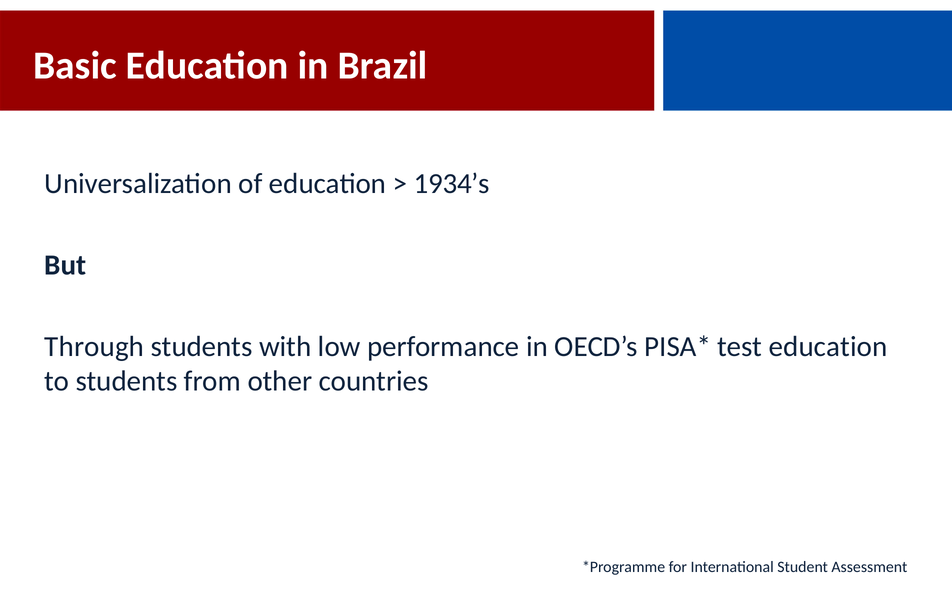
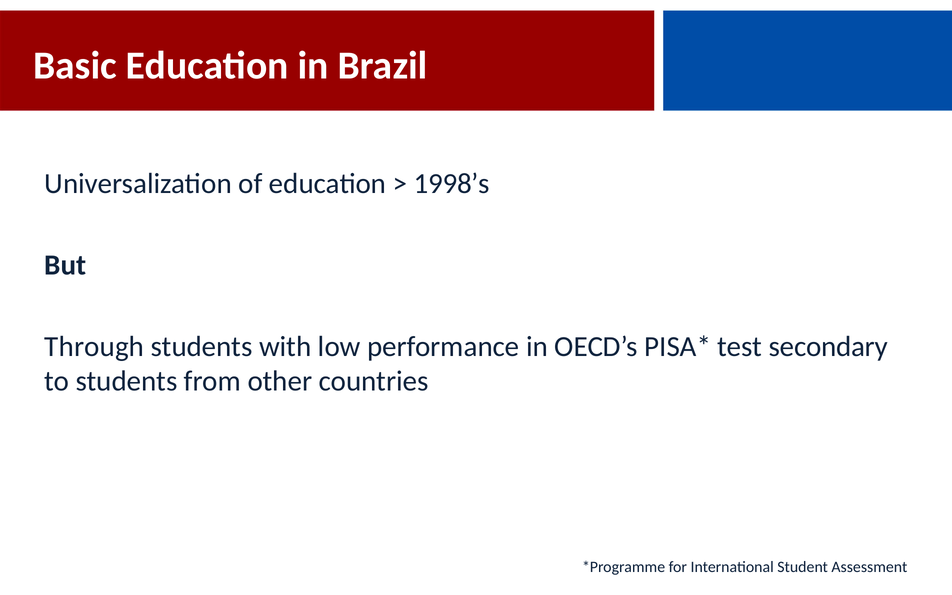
1934’s: 1934’s -> 1998’s
test education: education -> secondary
